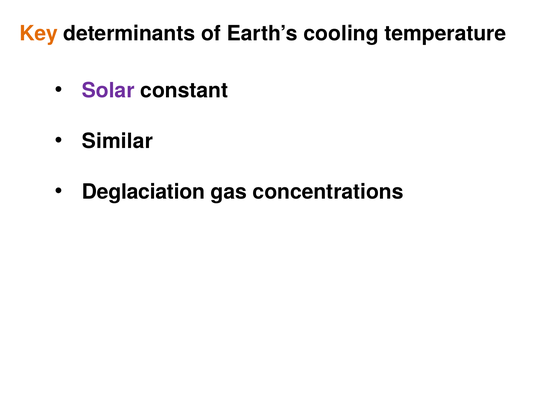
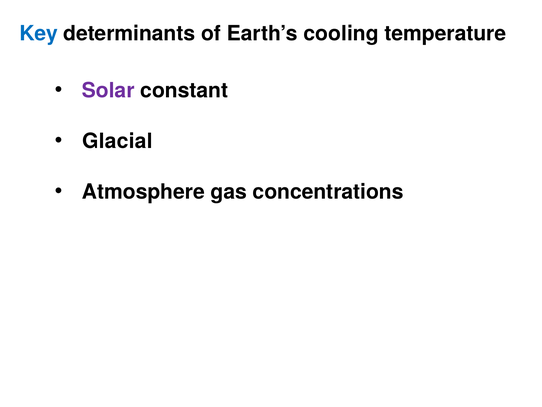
Key colour: orange -> blue
Similar: Similar -> Glacial
Deglaciation: Deglaciation -> Atmosphere
